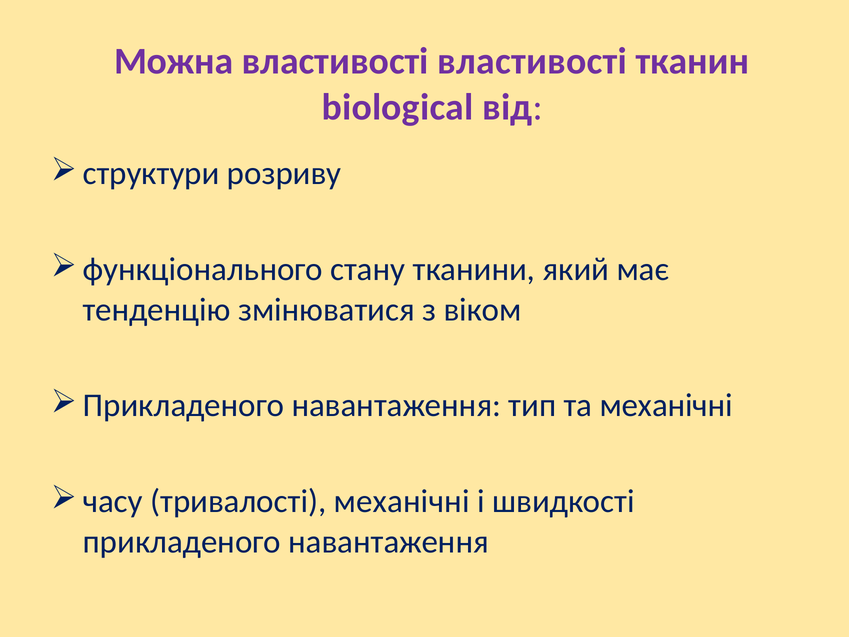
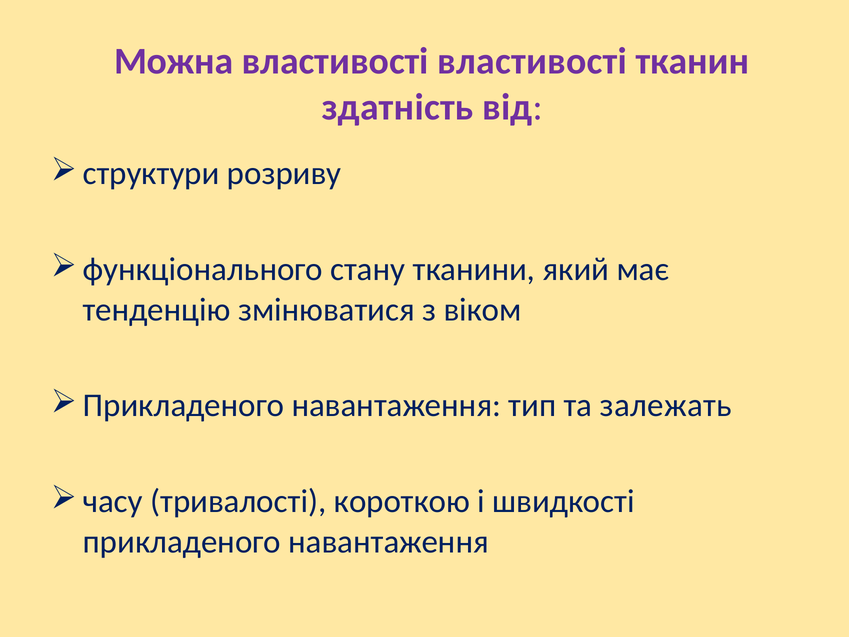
biological: biological -> здатність
та механічні: механічні -> залежать
тривалості механічні: механічні -> короткою
